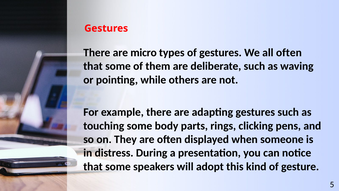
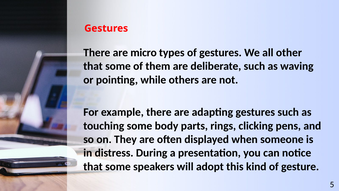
all often: often -> other
